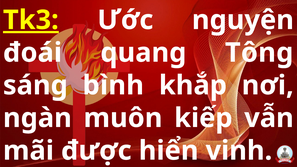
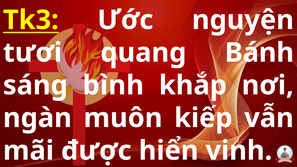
Tk3 underline: present -> none
đoái: đoái -> tươi
Tông: Tông -> Bánh
